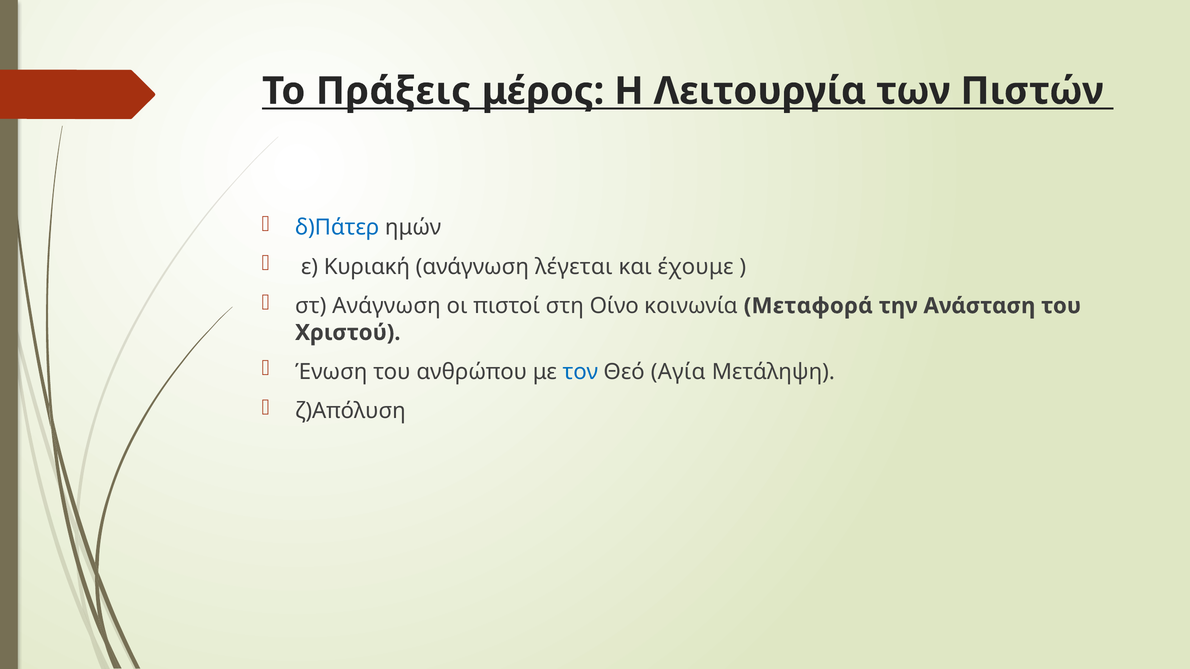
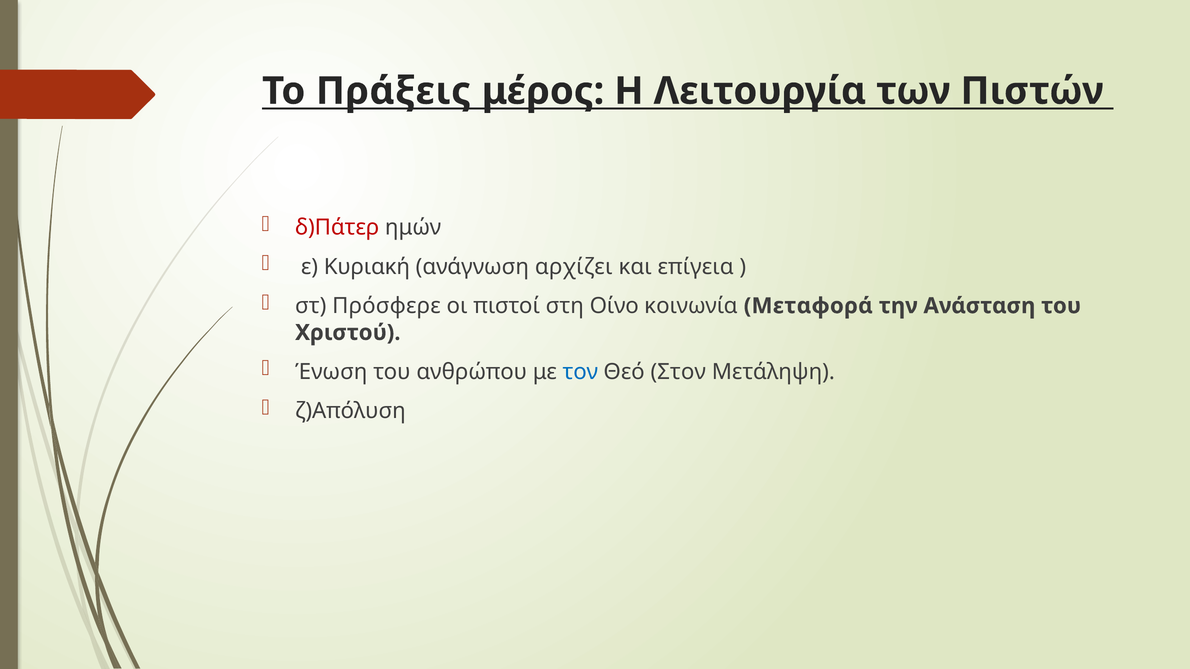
δ)Πάτερ colour: blue -> red
λέγεται: λέγεται -> αρχίζει
έχουμε: έχουμε -> επίγεια
στ Ανάγνωση: Ανάγνωση -> Πρόσφερε
Αγία: Αγία -> Στον
